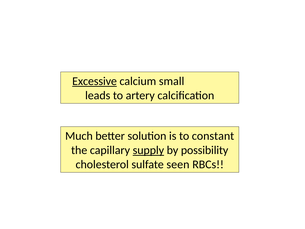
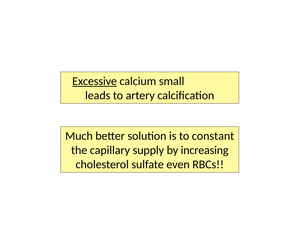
supply underline: present -> none
possibility: possibility -> increasing
seen: seen -> even
